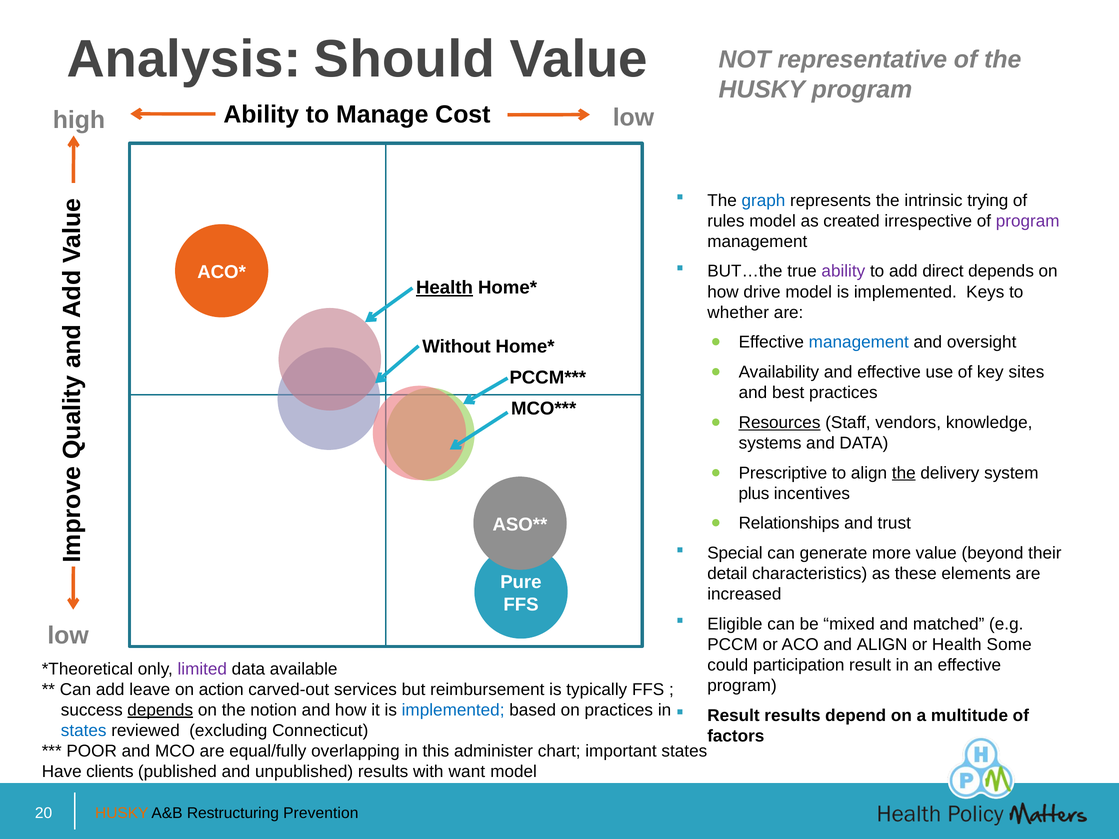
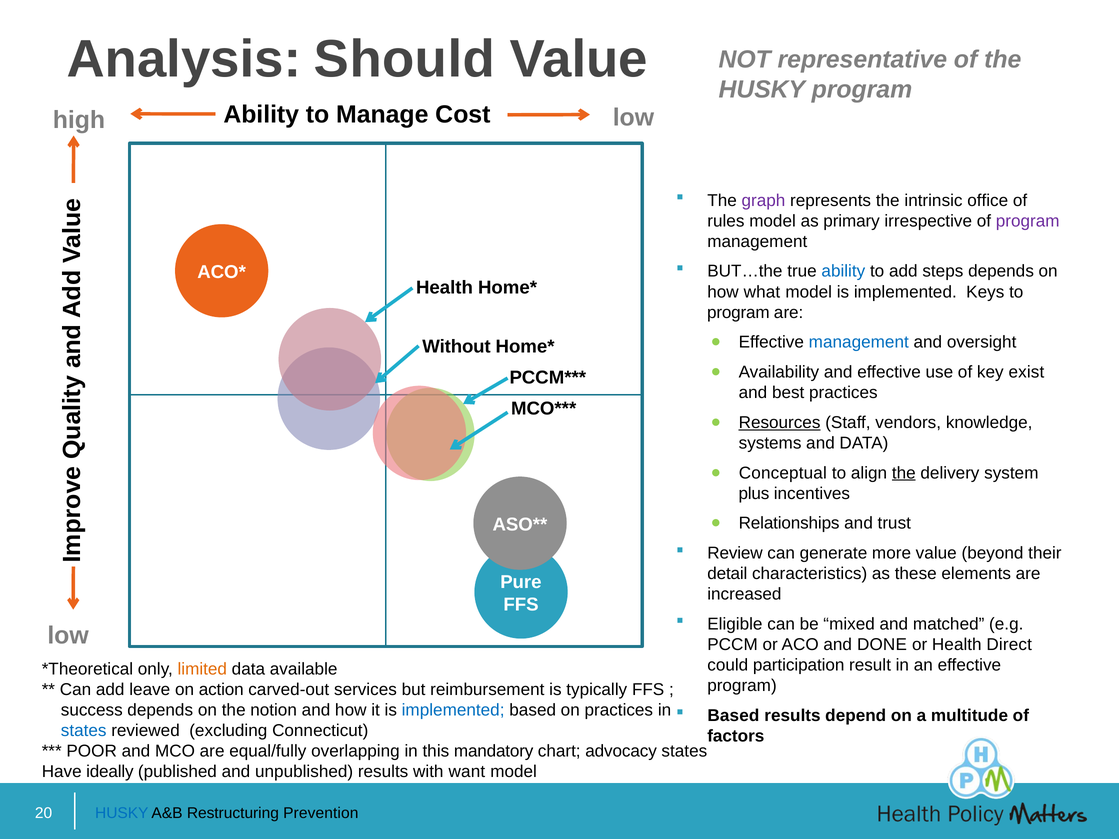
graph colour: blue -> purple
trying: trying -> office
created: created -> primary
ability at (843, 271) colour: purple -> blue
direct: direct -> steps
Health at (444, 288) underline: present -> none
drive: drive -> what
whether at (738, 312): whether -> program
sites: sites -> exist
Prescriptive: Prescriptive -> Conceptual
Special: Special -> Review
and ALIGN: ALIGN -> DONE
Some: Some -> Direct
limited colour: purple -> orange
depends at (160, 710) underline: present -> none
Result at (733, 716): Result -> Based
administer: administer -> mandatory
important: important -> advocacy
clients: clients -> ideally
HUSKY at (122, 813) colour: orange -> blue
